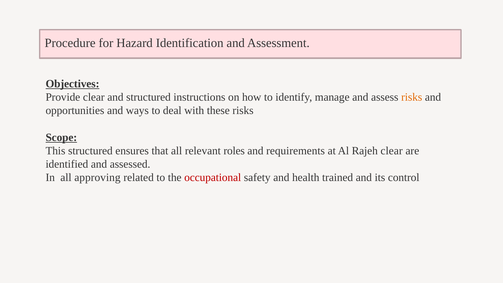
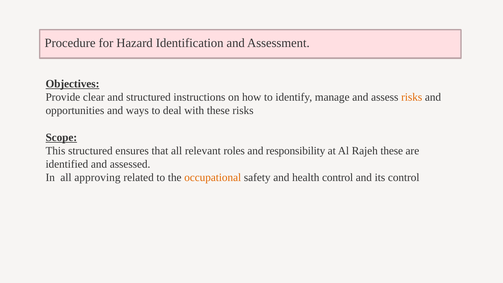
requirements: requirements -> responsibility
Rajeh clear: clear -> these
occupational colour: red -> orange
health trained: trained -> control
